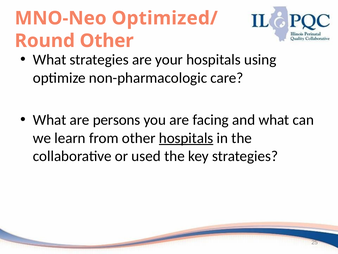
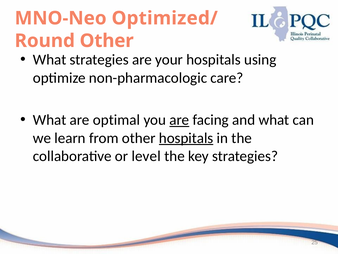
persons: persons -> optimal
are at (179, 120) underline: none -> present
used: used -> level
